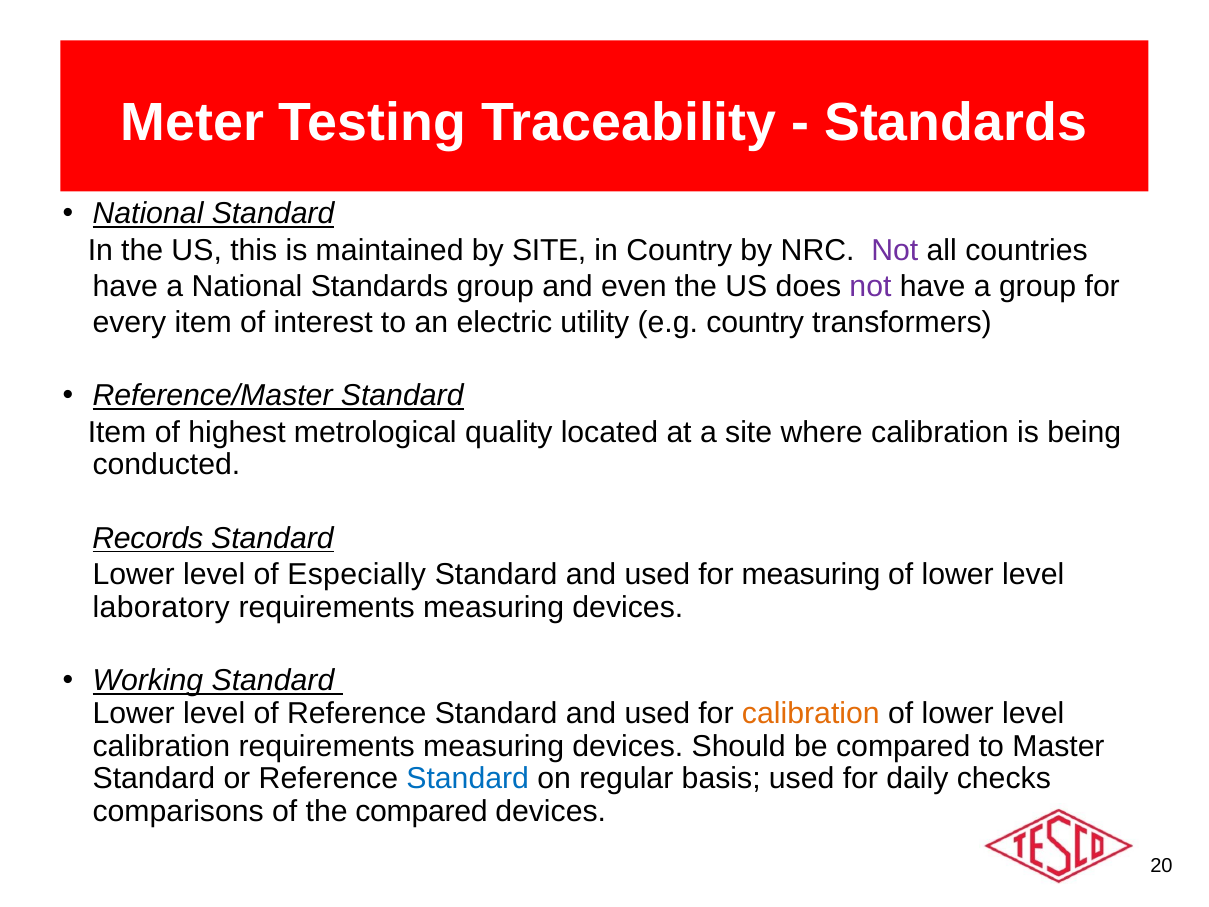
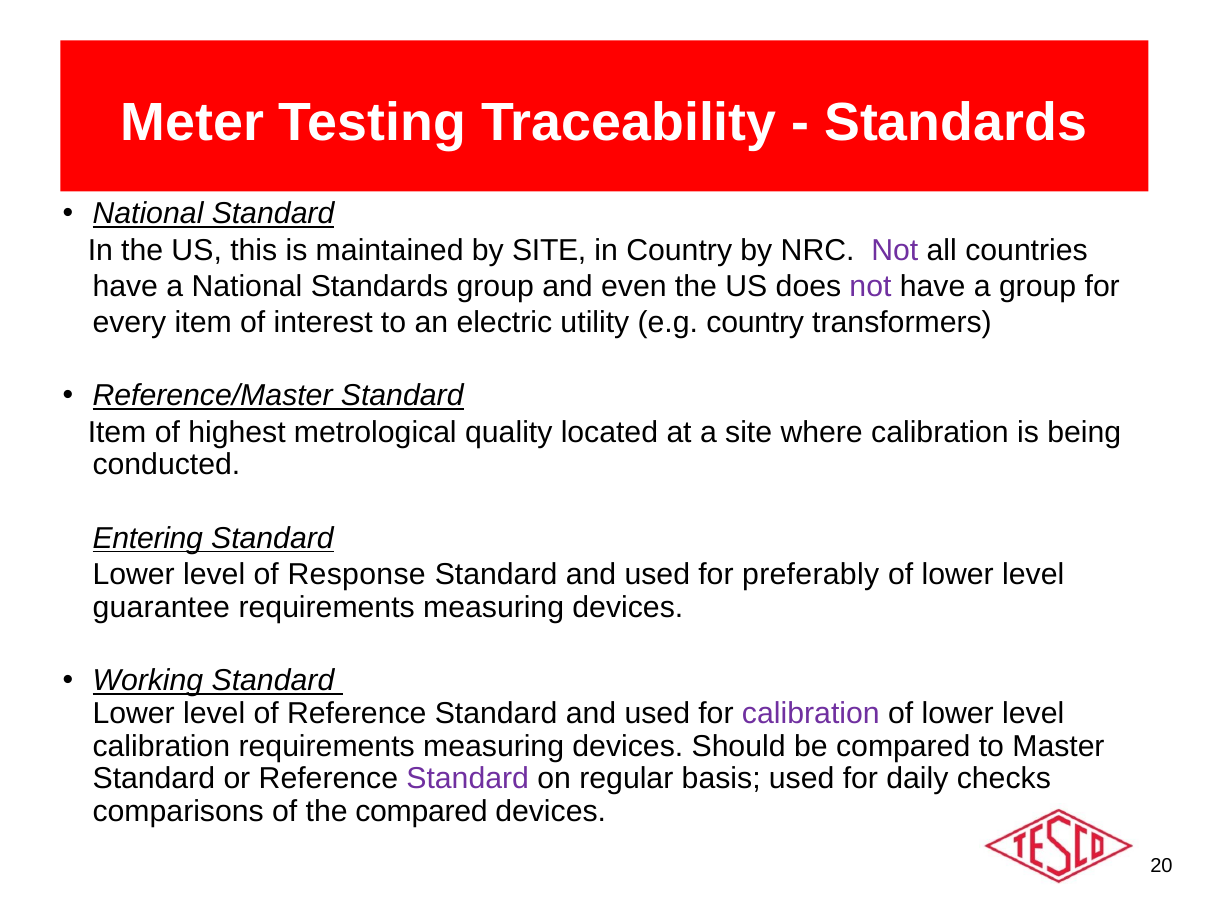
Records: Records -> Entering
Especially: Especially -> Response
for measuring: measuring -> preferably
laboratory: laboratory -> guarantee
calibration at (811, 713) colour: orange -> purple
Standard at (468, 779) colour: blue -> purple
